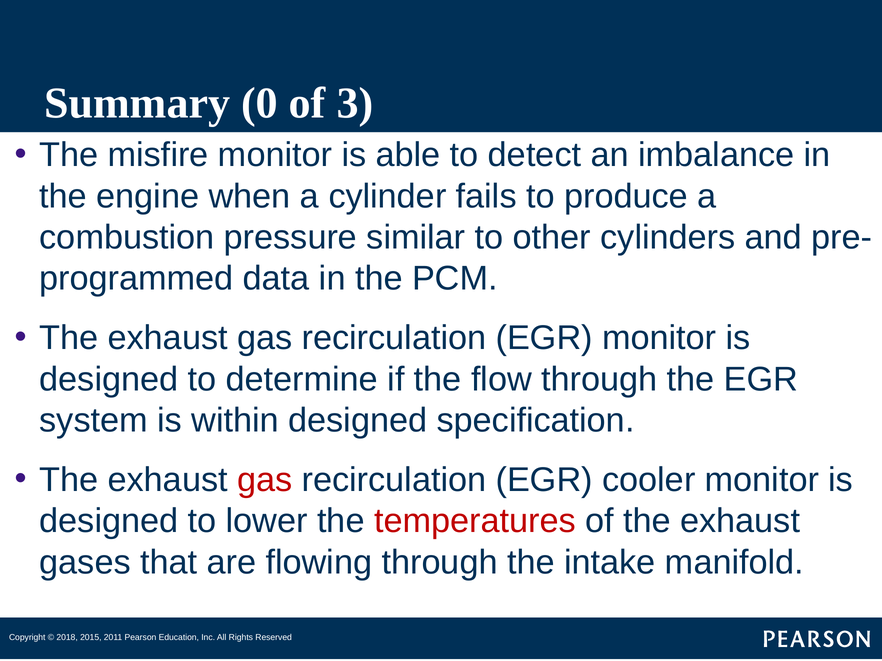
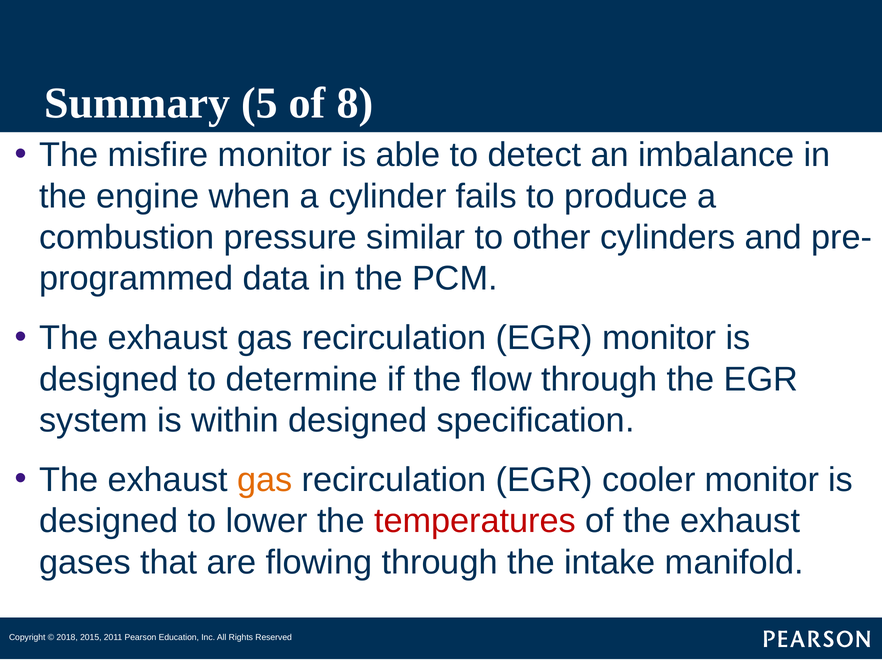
0: 0 -> 5
3: 3 -> 8
gas at (265, 480) colour: red -> orange
